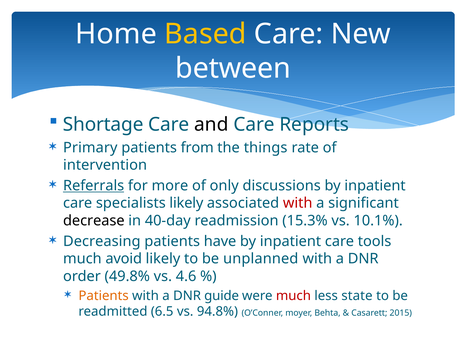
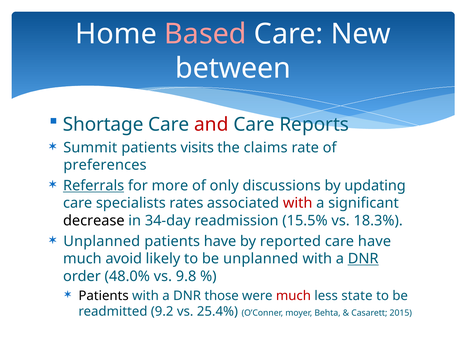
Based colour: yellow -> pink
and colour: black -> red
Primary: Primary -> Summit
from: from -> visits
things: things -> claims
intervention: intervention -> preferences
discussions by inpatient: inpatient -> updating
specialists likely: likely -> rates
40-day: 40-day -> 34-day
15.3%: 15.3% -> 15.5%
10.1%: 10.1% -> 18.3%
Decreasing at (102, 241): Decreasing -> Unplanned
inpatient at (290, 241): inpatient -> reported
care tools: tools -> have
DNR at (363, 258) underline: none -> present
49.8%: 49.8% -> 48.0%
4.6: 4.6 -> 9.8
Patients at (104, 295) colour: orange -> black
guide: guide -> those
6.5: 6.5 -> 9.2
94.8%: 94.8% -> 25.4%
